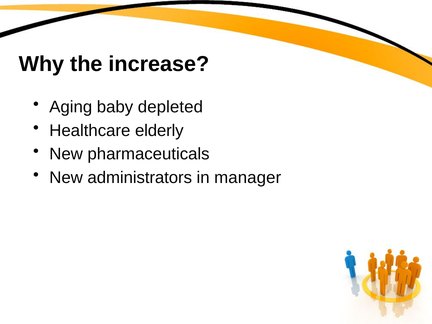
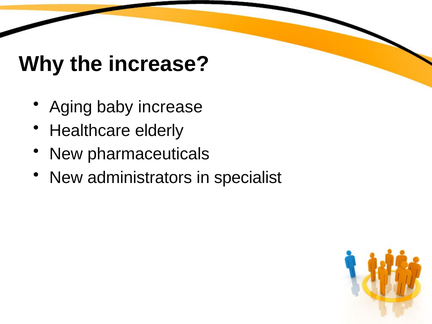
baby depleted: depleted -> increase
manager: manager -> specialist
